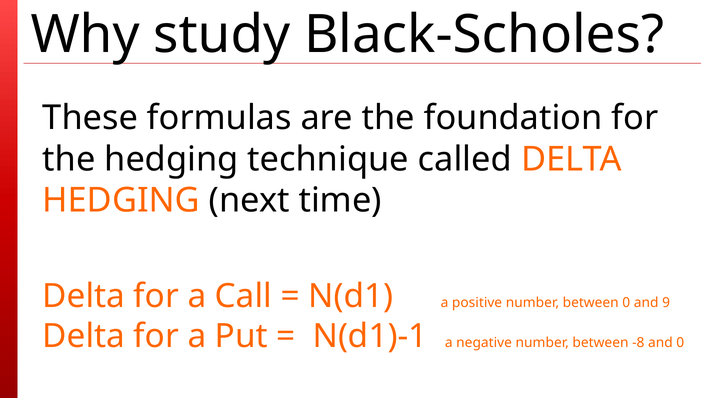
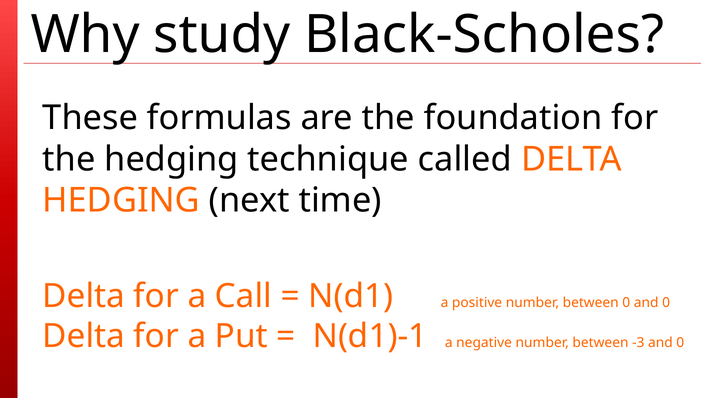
0 and 9: 9 -> 0
-8: -8 -> -3
